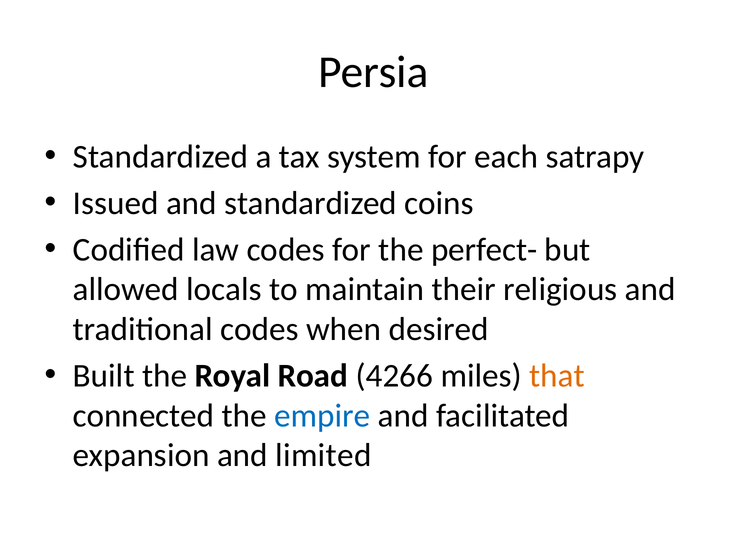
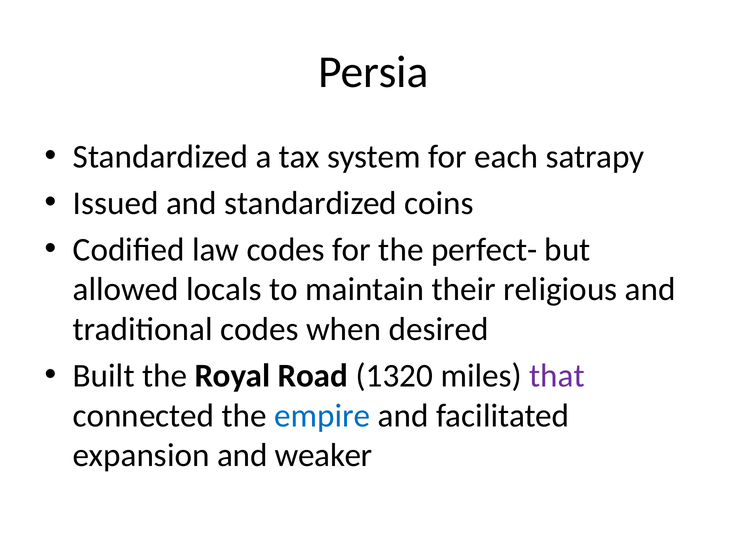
4266: 4266 -> 1320
that colour: orange -> purple
limited: limited -> weaker
